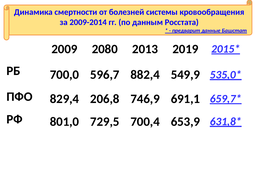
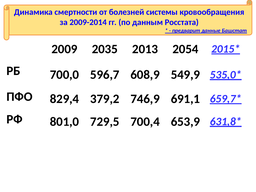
2080: 2080 -> 2035
2019: 2019 -> 2054
882,4: 882,4 -> 608,9
206,8: 206,8 -> 379,2
